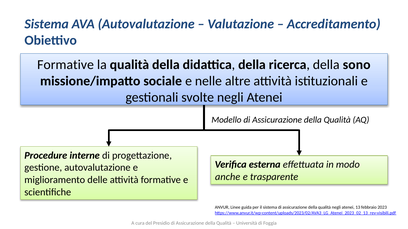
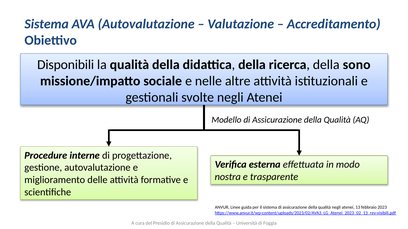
Formative at (66, 65): Formative -> Disponibili
anche: anche -> nostra
